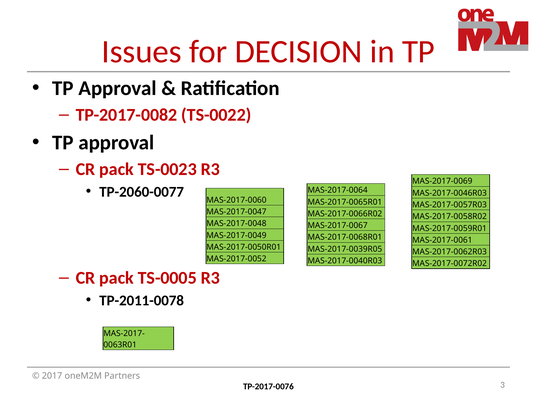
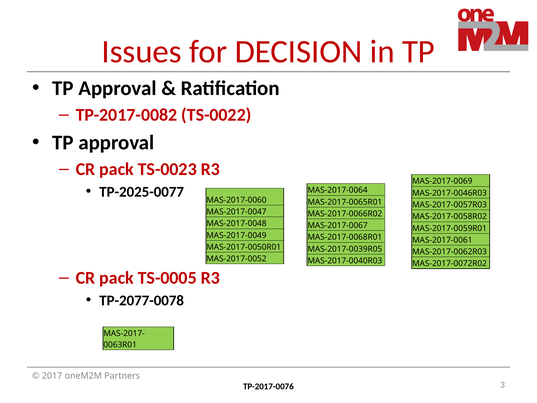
TP-2060-0077: TP-2060-0077 -> TP-2025-0077
TP-2011-0078: TP-2011-0078 -> TP-2077-0078
